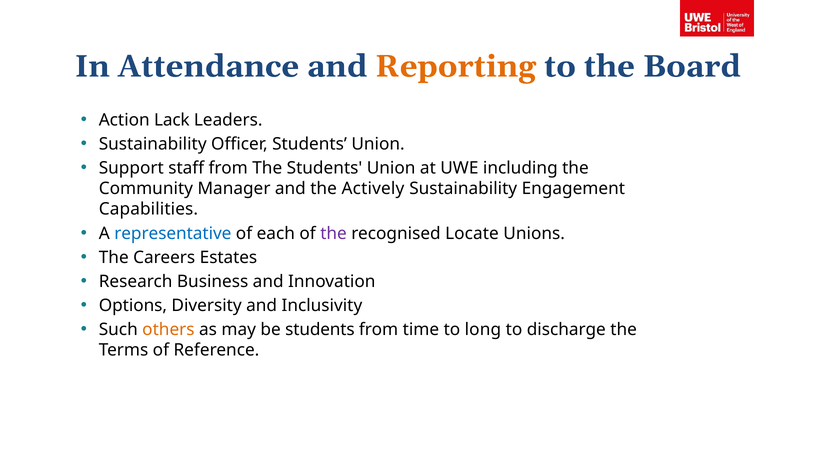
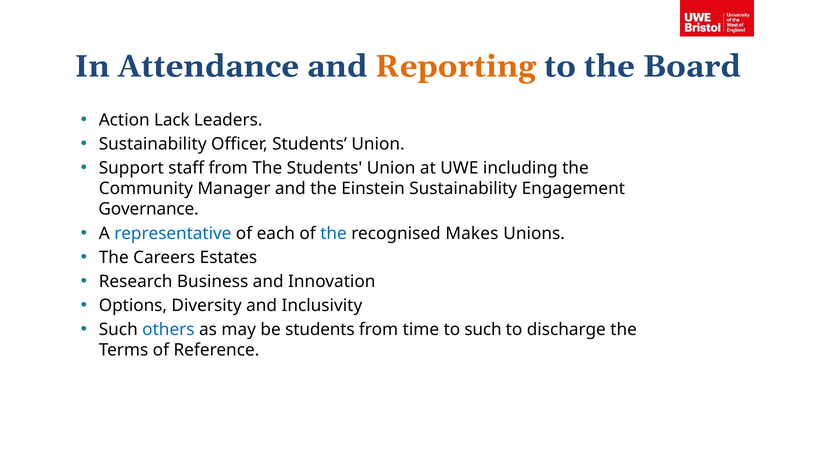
Actively: Actively -> Einstein
Capabilities: Capabilities -> Governance
the at (334, 233) colour: purple -> blue
Locate: Locate -> Makes
others colour: orange -> blue
to long: long -> such
